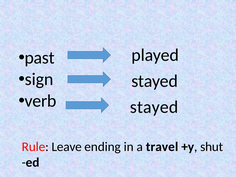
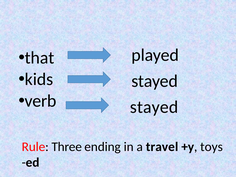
past: past -> that
sign: sign -> kids
Leave: Leave -> Three
shut: shut -> toys
